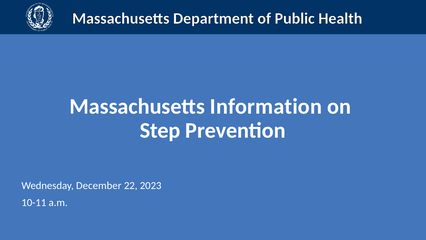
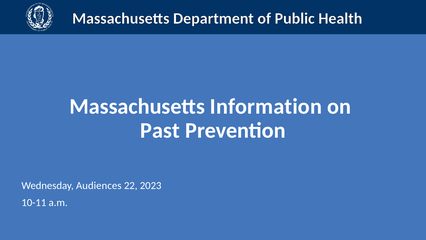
Step: Step -> Past
December: December -> Audiences
